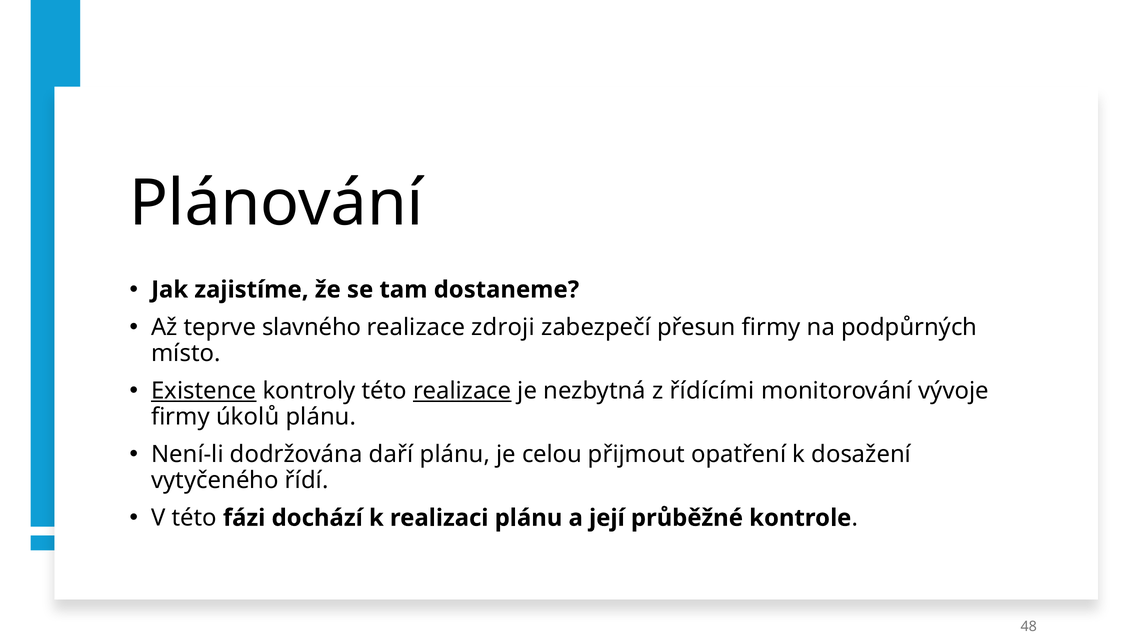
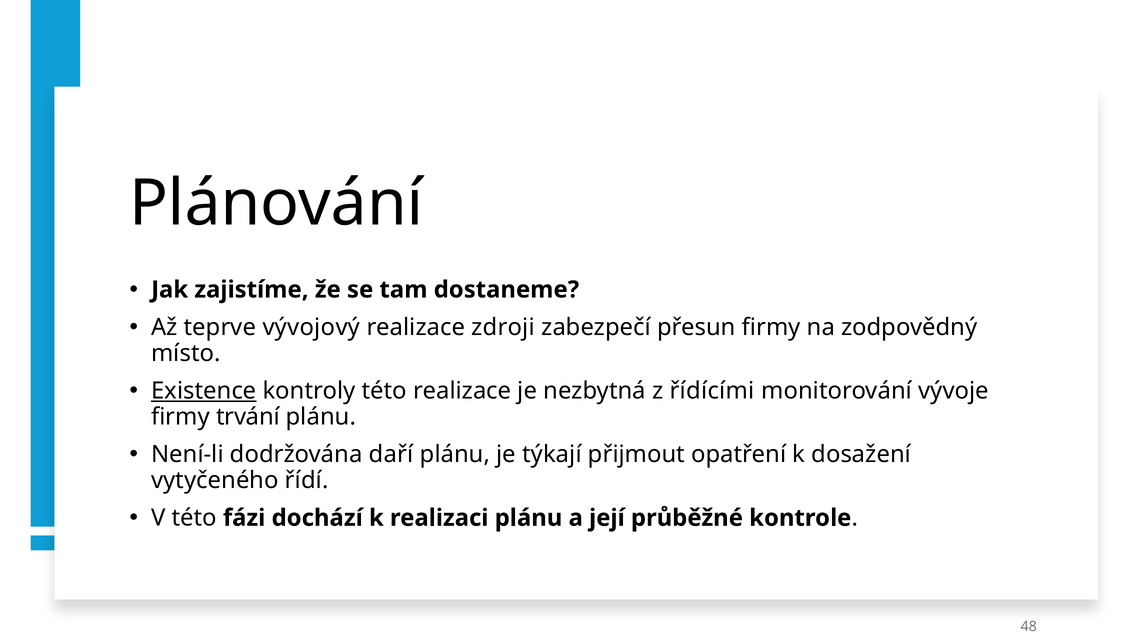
slavného: slavného -> vývojový
podpůrných: podpůrných -> zodpovědný
realizace at (462, 391) underline: present -> none
úkolů: úkolů -> trvání
celou: celou -> týkají
